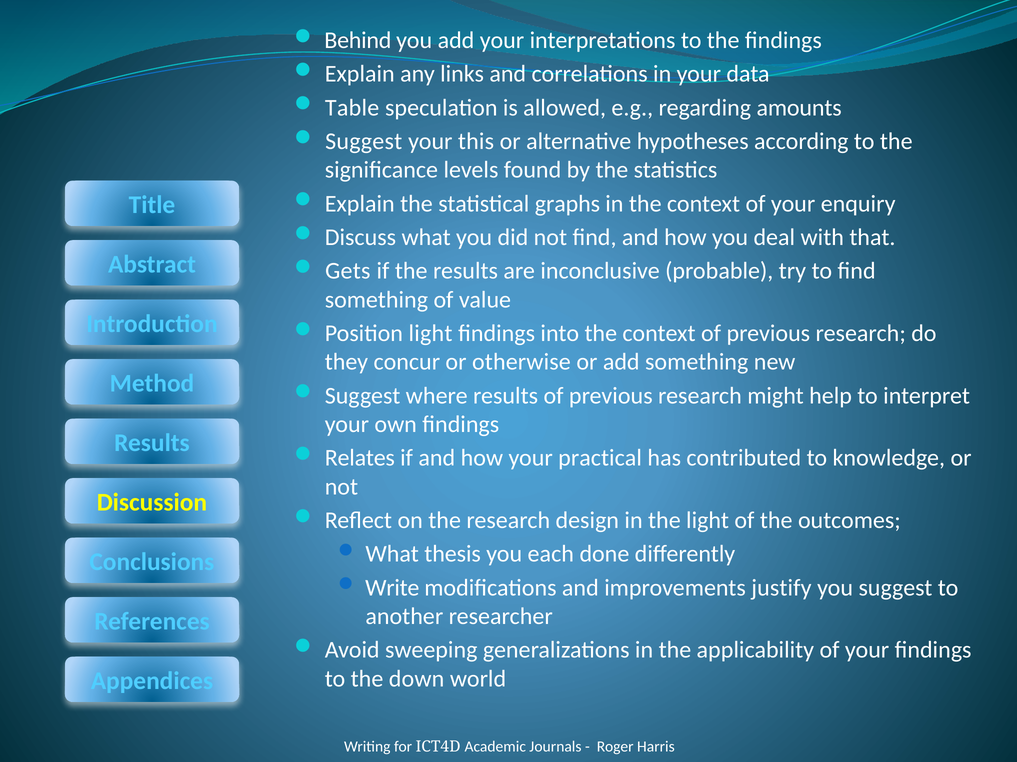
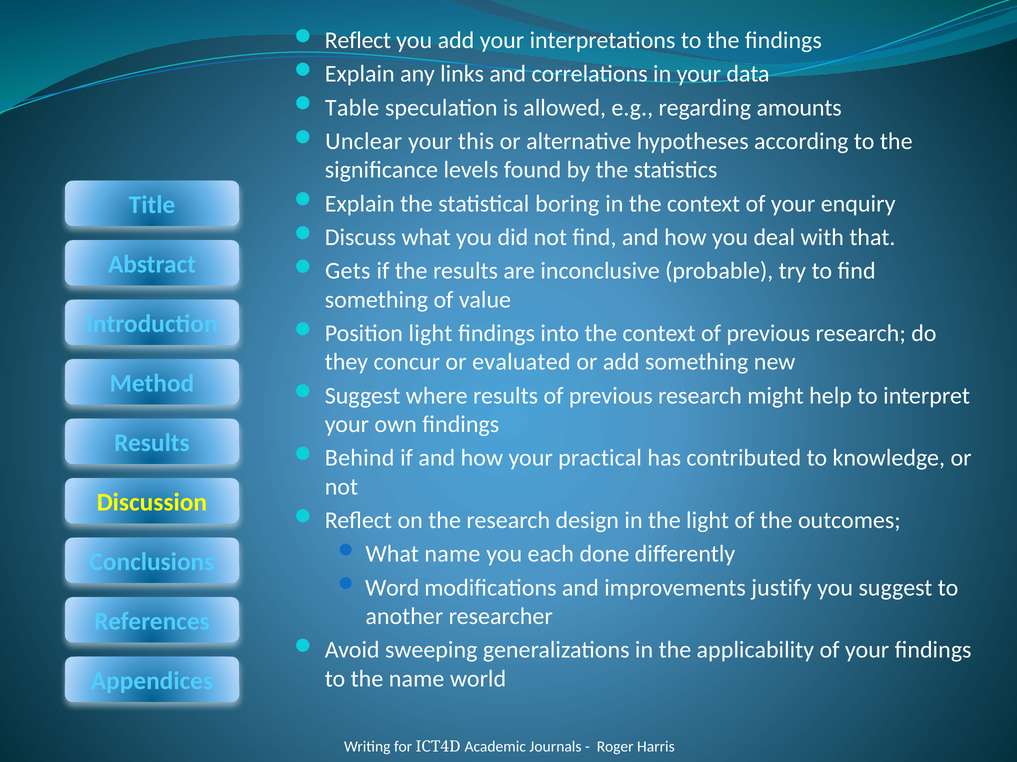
Behind at (358, 40): Behind -> Reflect
Suggest at (364, 141): Suggest -> Unclear
graphs: graphs -> boring
otherwise: otherwise -> evaluated
Relates: Relates -> Behind
What thesis: thesis -> name
Write: Write -> Word
the down: down -> name
